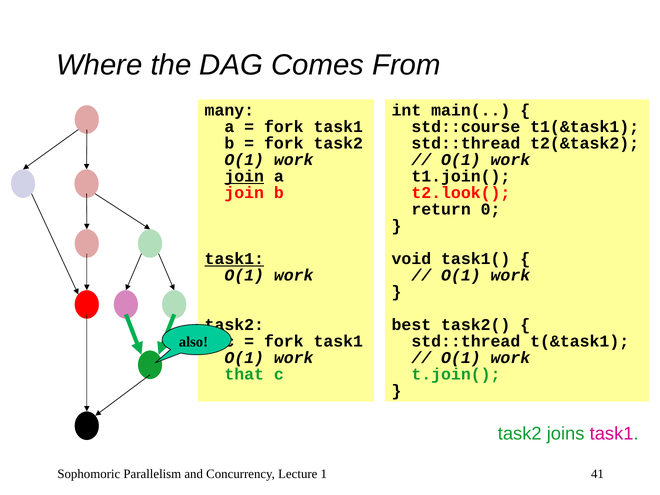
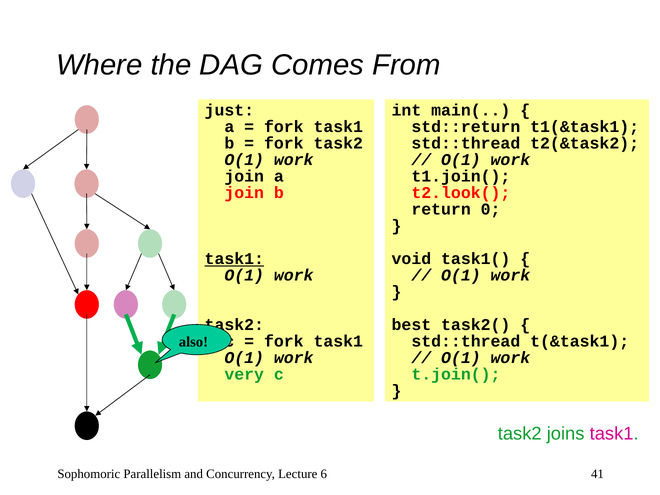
many: many -> just
std::course: std::course -> std::return
join at (244, 176) underline: present -> none
that: that -> very
1: 1 -> 6
